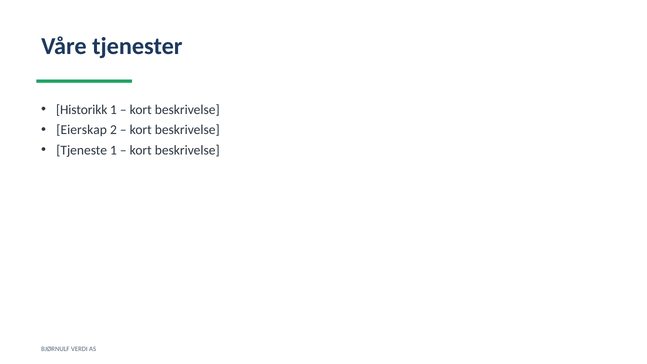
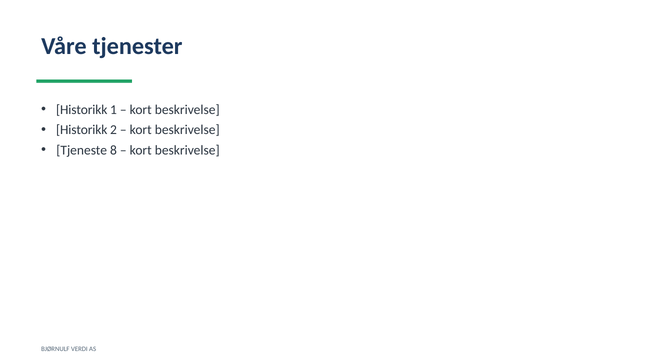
Eierskap at (82, 130): Eierskap -> Historikk
Tjeneste 1: 1 -> 8
